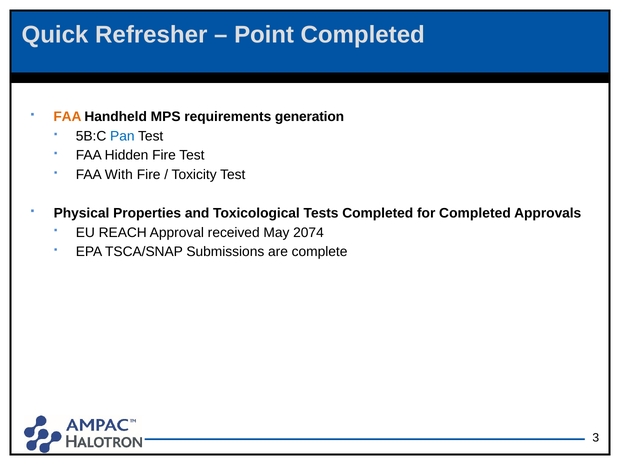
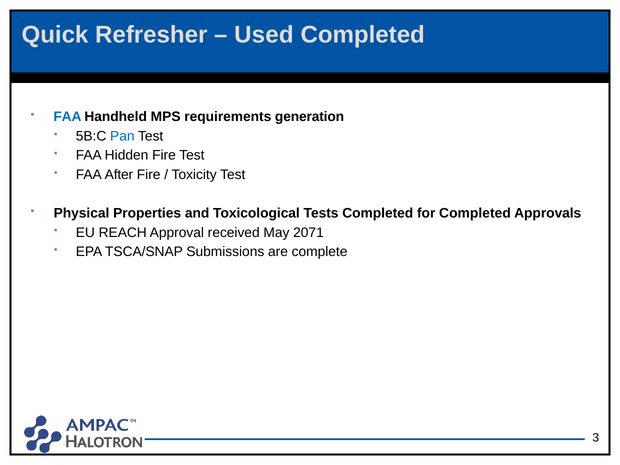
Point: Point -> Used
FAA at (67, 117) colour: orange -> blue
With: With -> After
2074: 2074 -> 2071
